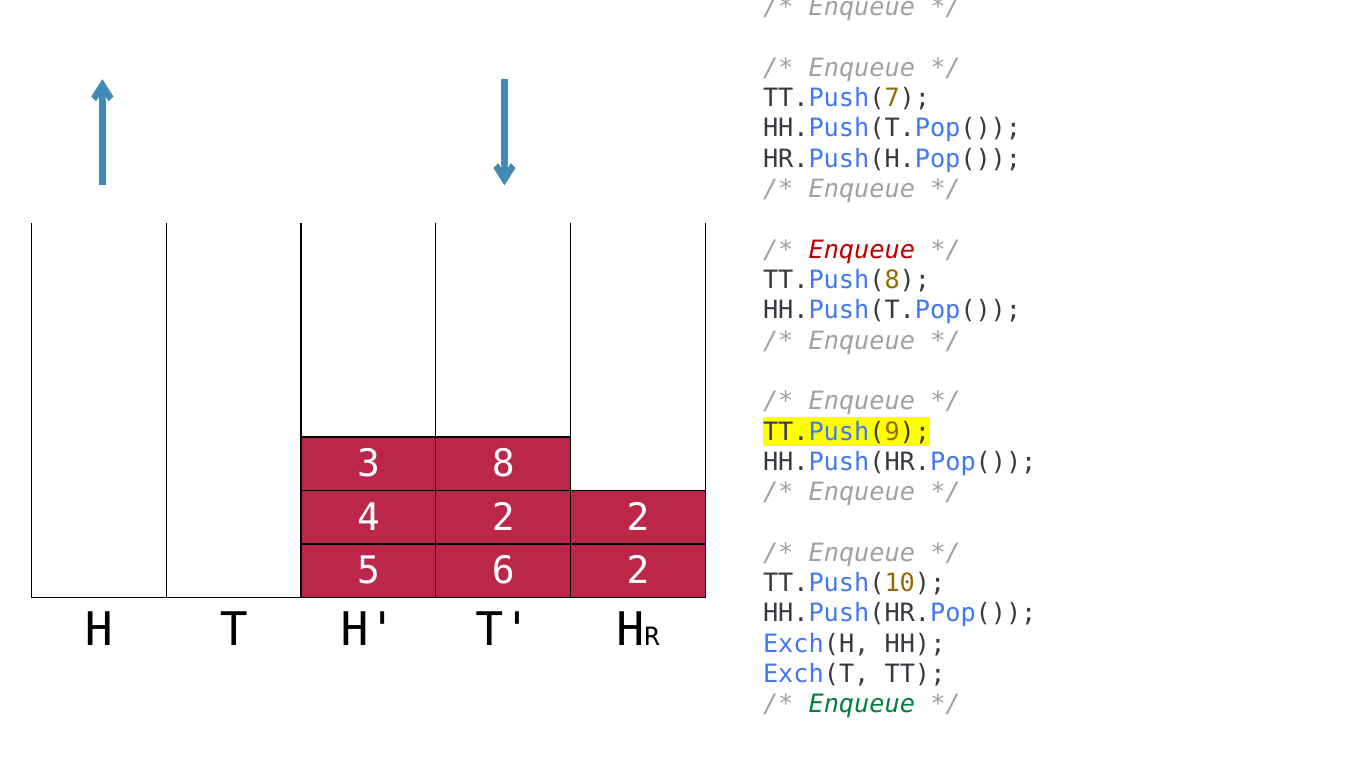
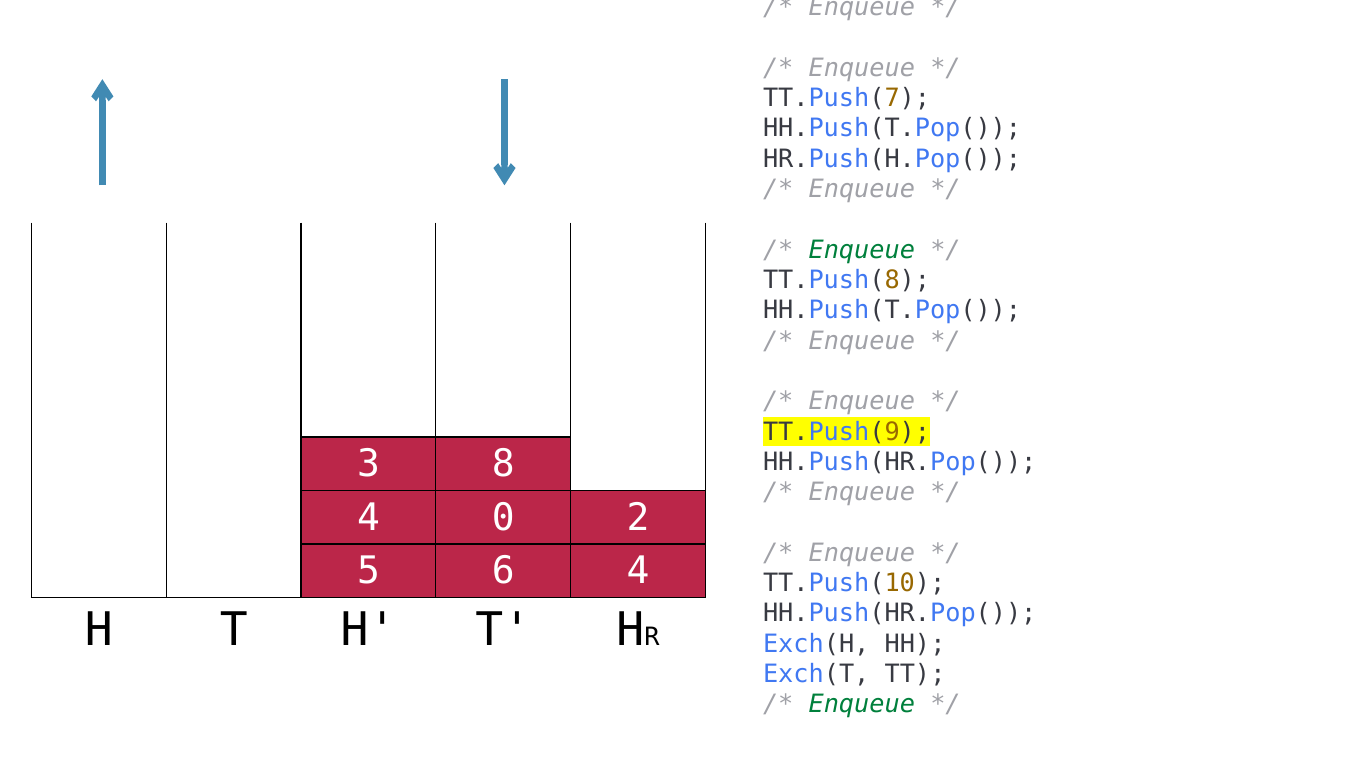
Enqueue at (862, 250) colour: red -> green
4 2: 2 -> 0
6 2: 2 -> 4
